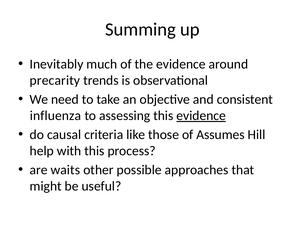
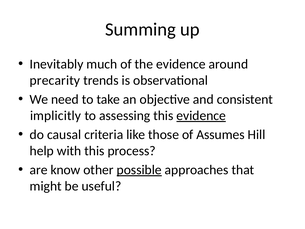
influenza: influenza -> implicitly
waits: waits -> know
possible underline: none -> present
